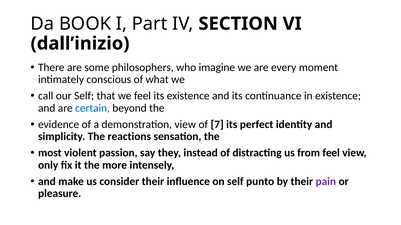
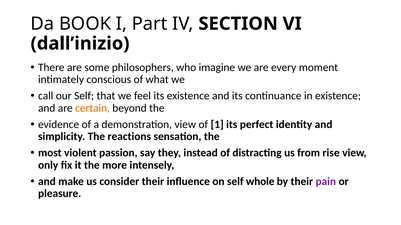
certain colour: blue -> orange
7: 7 -> 1
from feel: feel -> rise
punto: punto -> whole
